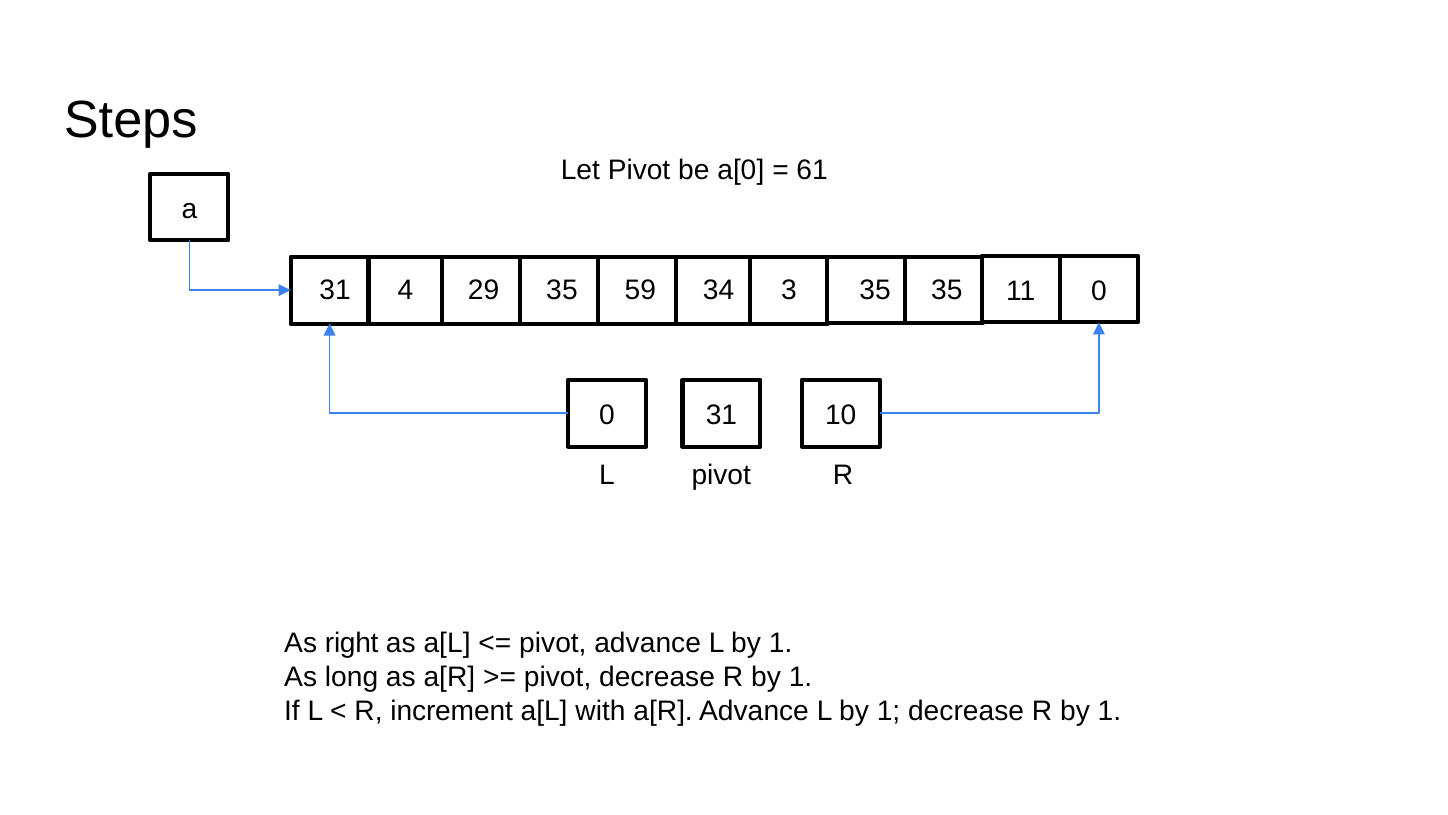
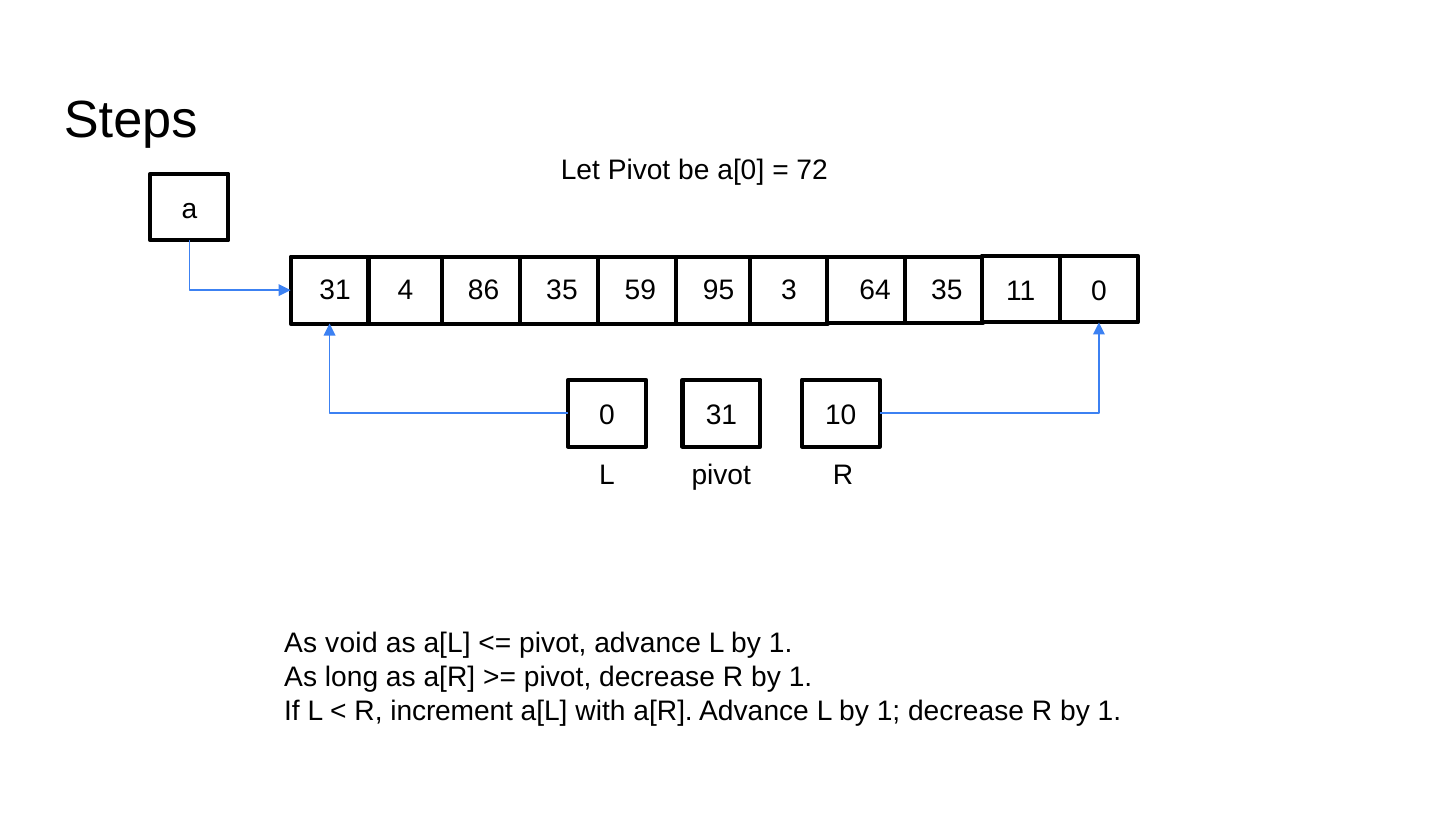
61: 61 -> 72
29: 29 -> 86
34: 34 -> 95
3 35: 35 -> 64
right: right -> void
